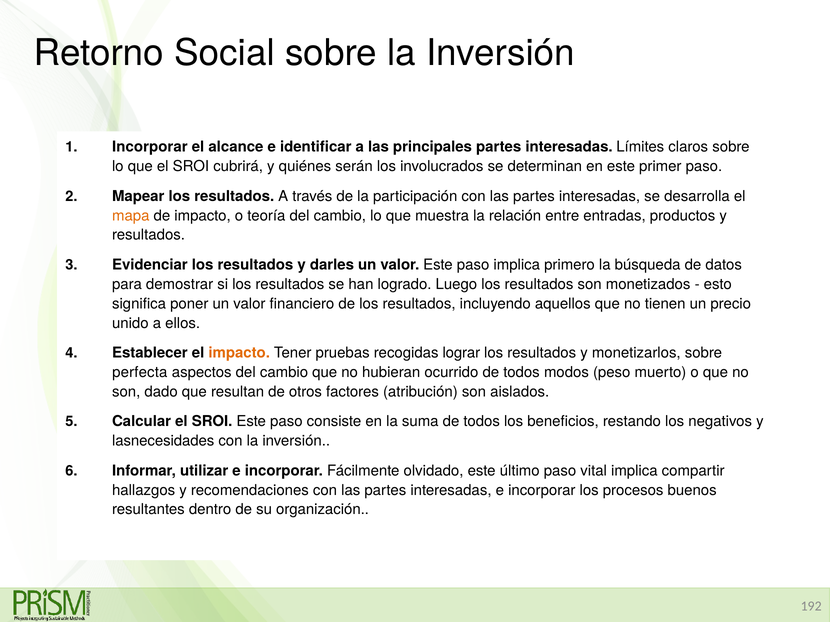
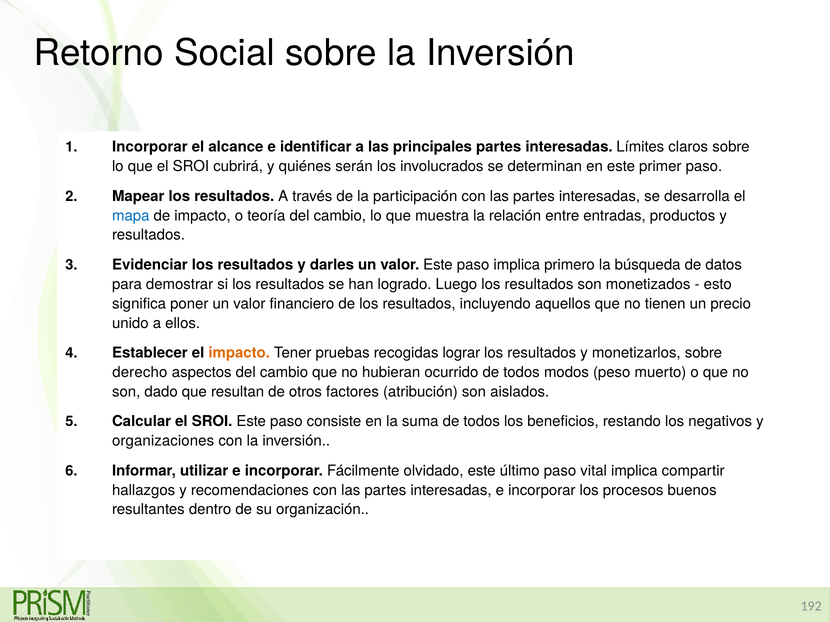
mapa colour: orange -> blue
perfecta: perfecta -> derecho
lasnecesidades: lasnecesidades -> organizaciones
